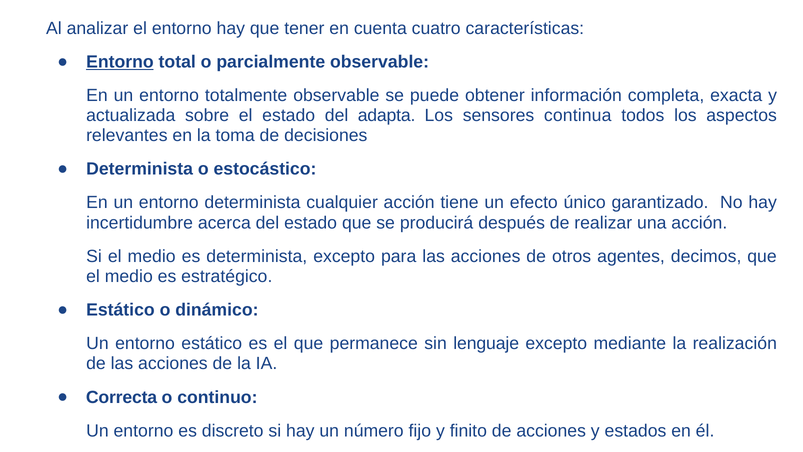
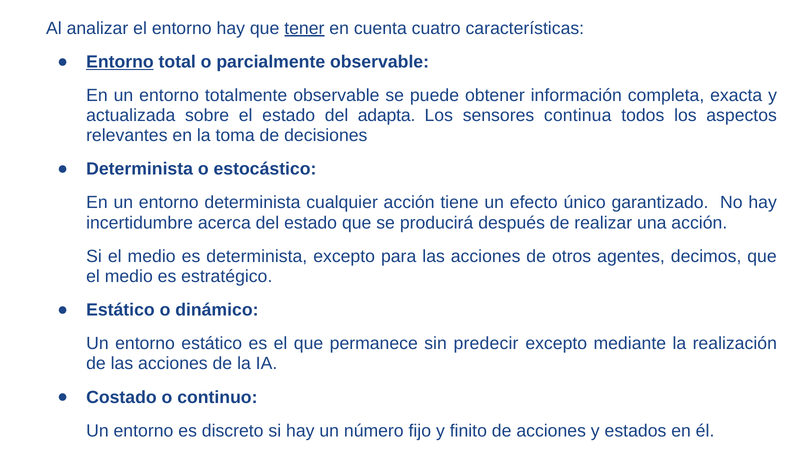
tener underline: none -> present
lenguaje: lenguaje -> predecir
Correcta: Correcta -> Costado
